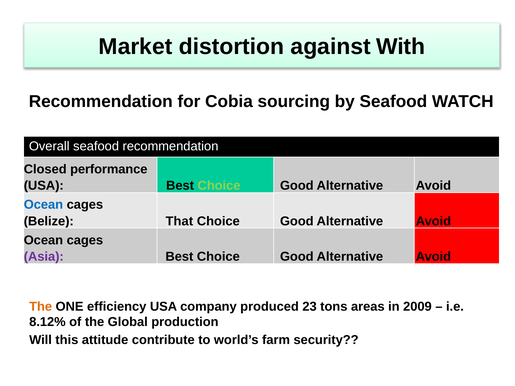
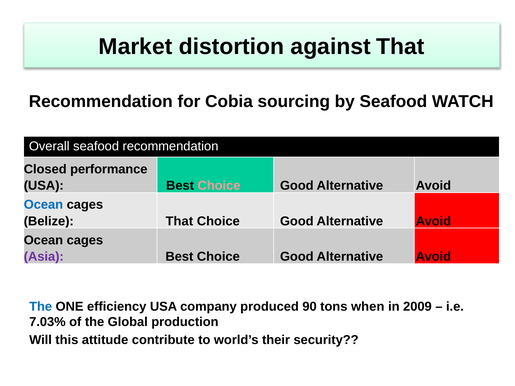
against With: With -> That
Choice at (219, 186) colour: light green -> pink
The at (41, 307) colour: orange -> blue
23: 23 -> 90
areas: areas -> when
8.12%: 8.12% -> 7.03%
farm: farm -> their
